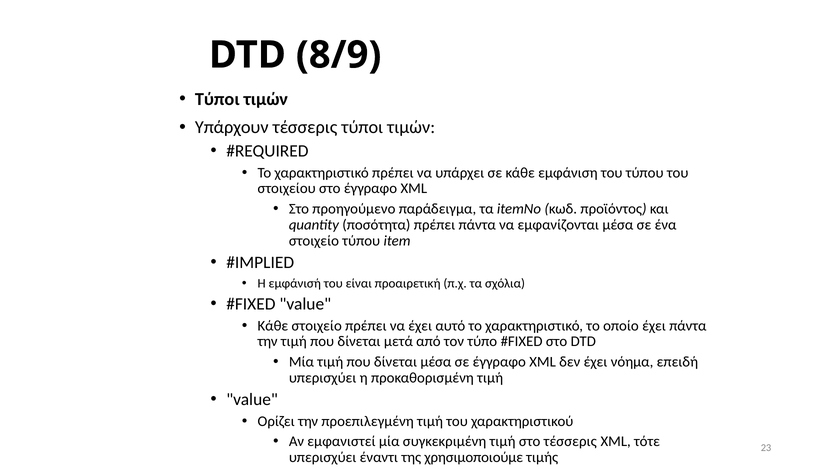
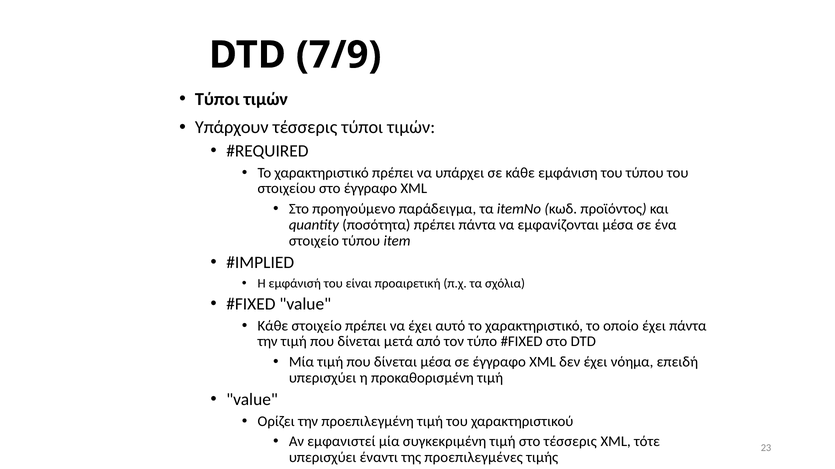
8/9: 8/9 -> 7/9
χρησιμοποιούμε: χρησιμοποιούμε -> προεπιλεγμένες
